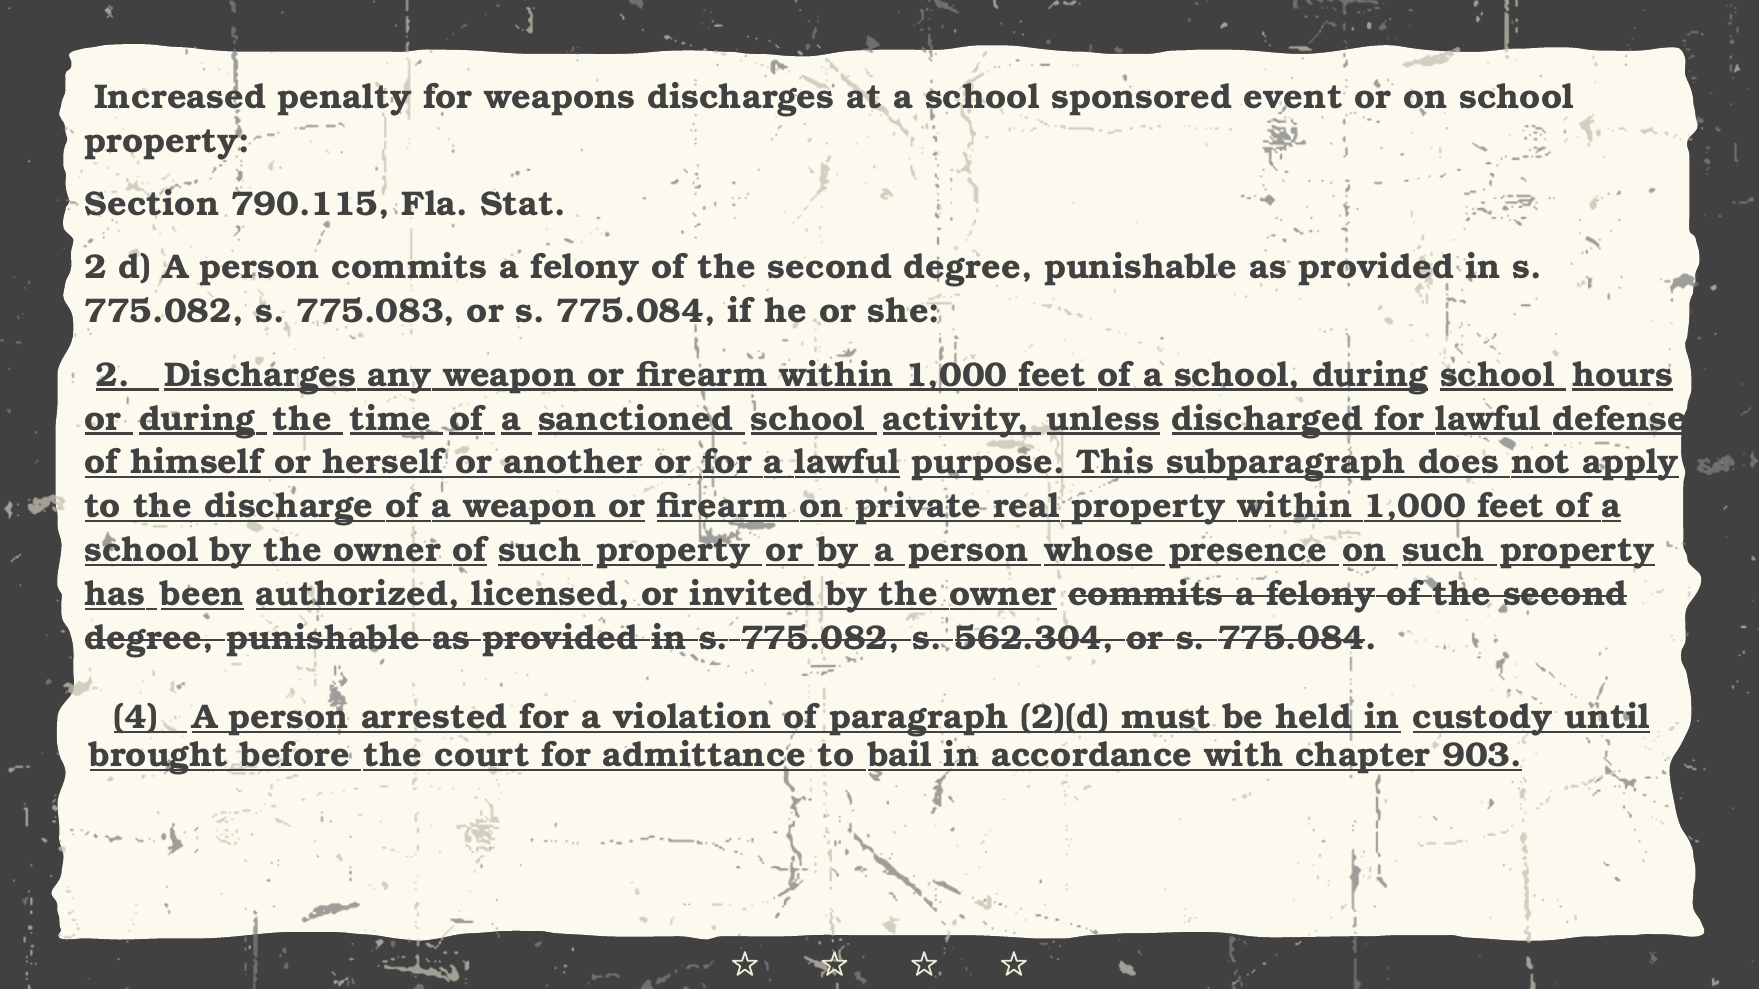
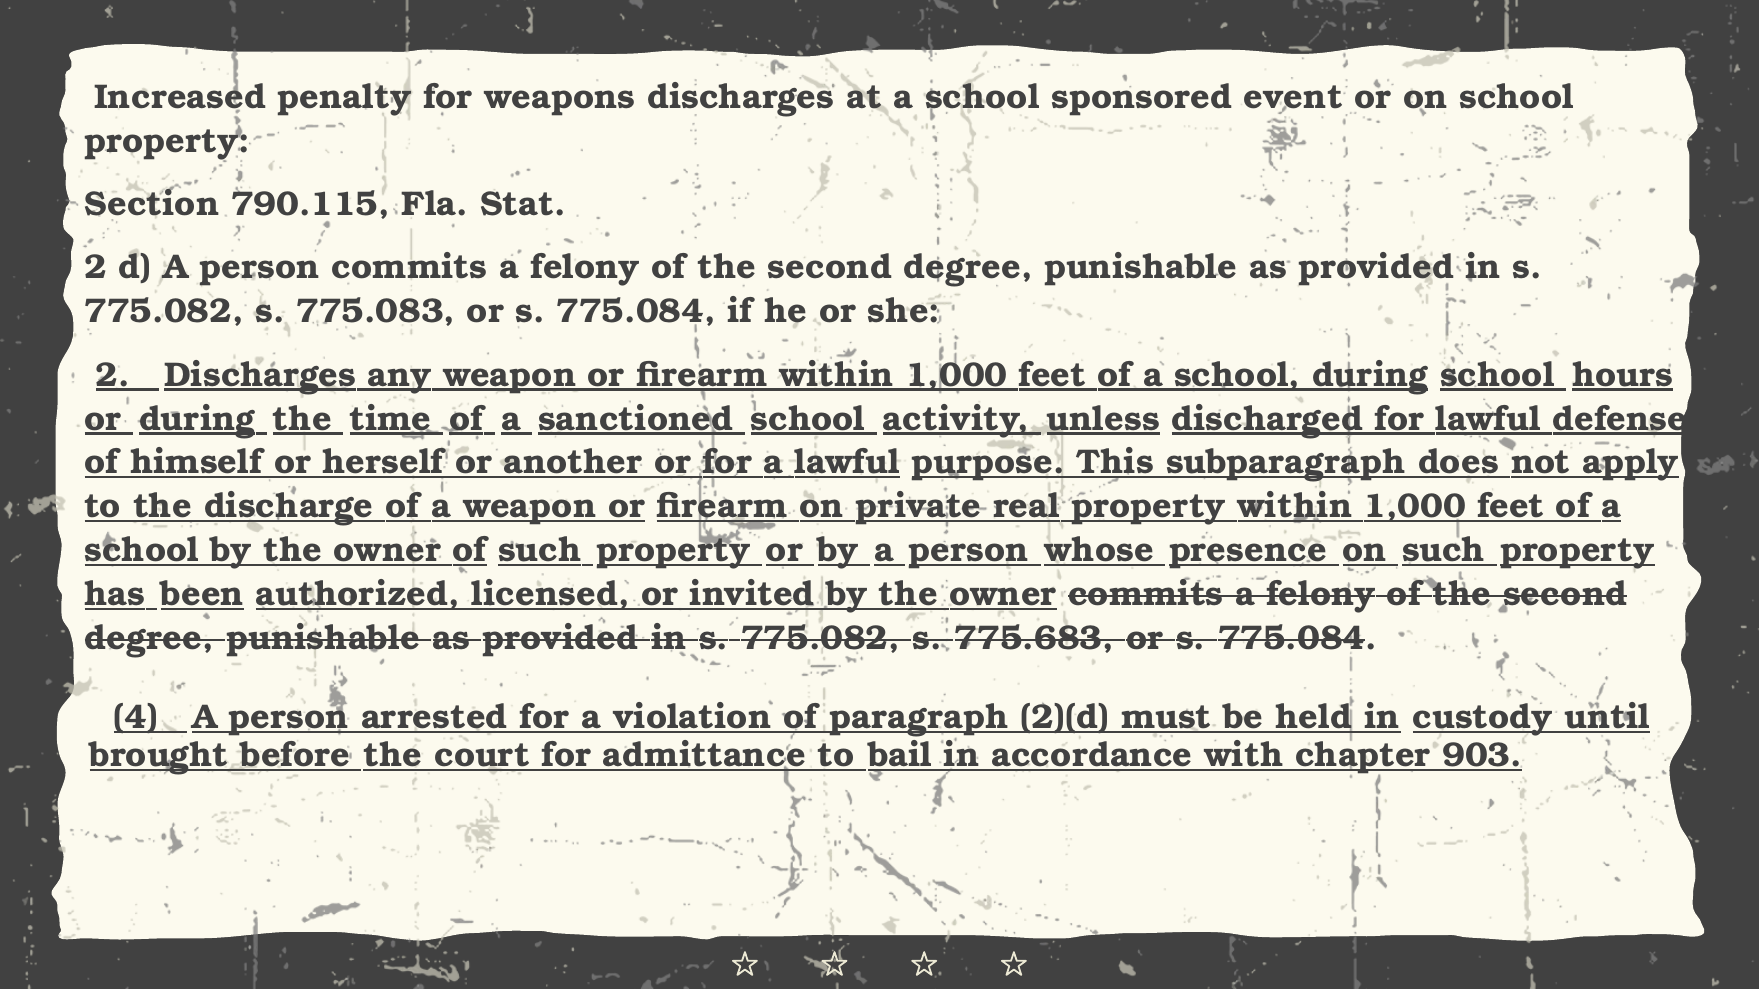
562.304: 562.304 -> 775.683
